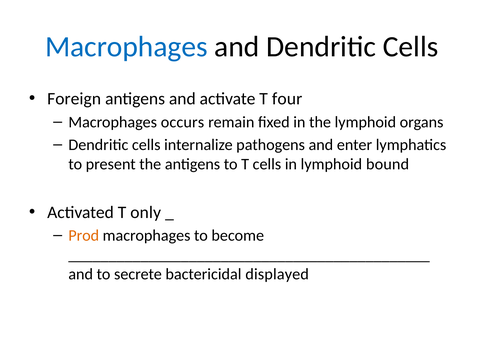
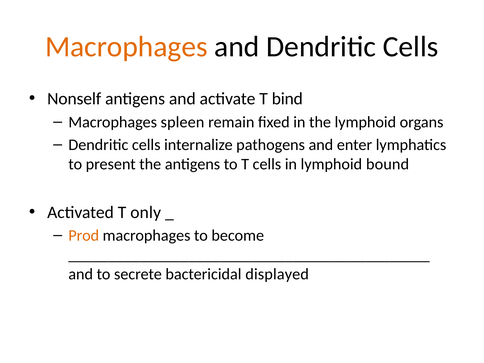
Macrophages at (126, 47) colour: blue -> orange
Foreign: Foreign -> Nonself
four: four -> bind
occurs: occurs -> spleen
